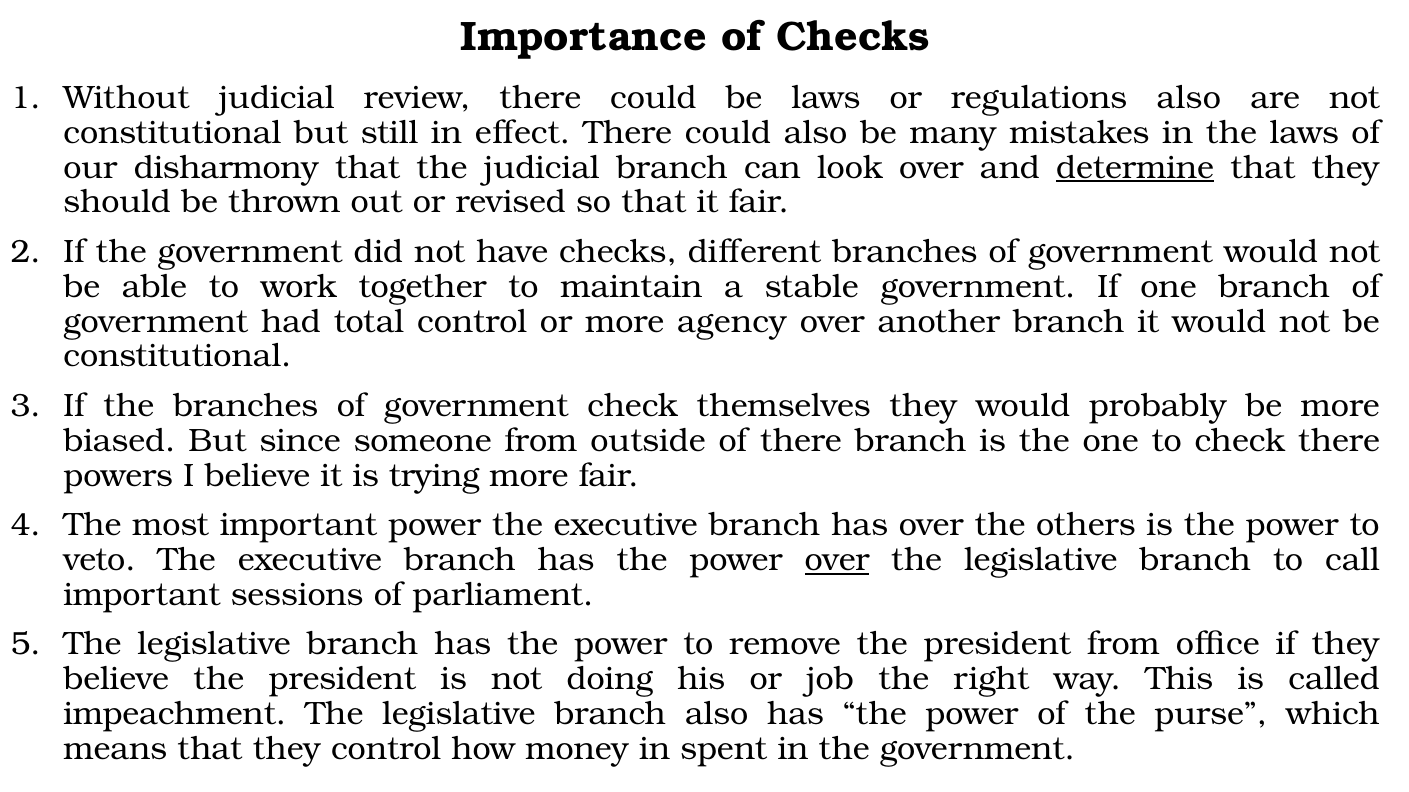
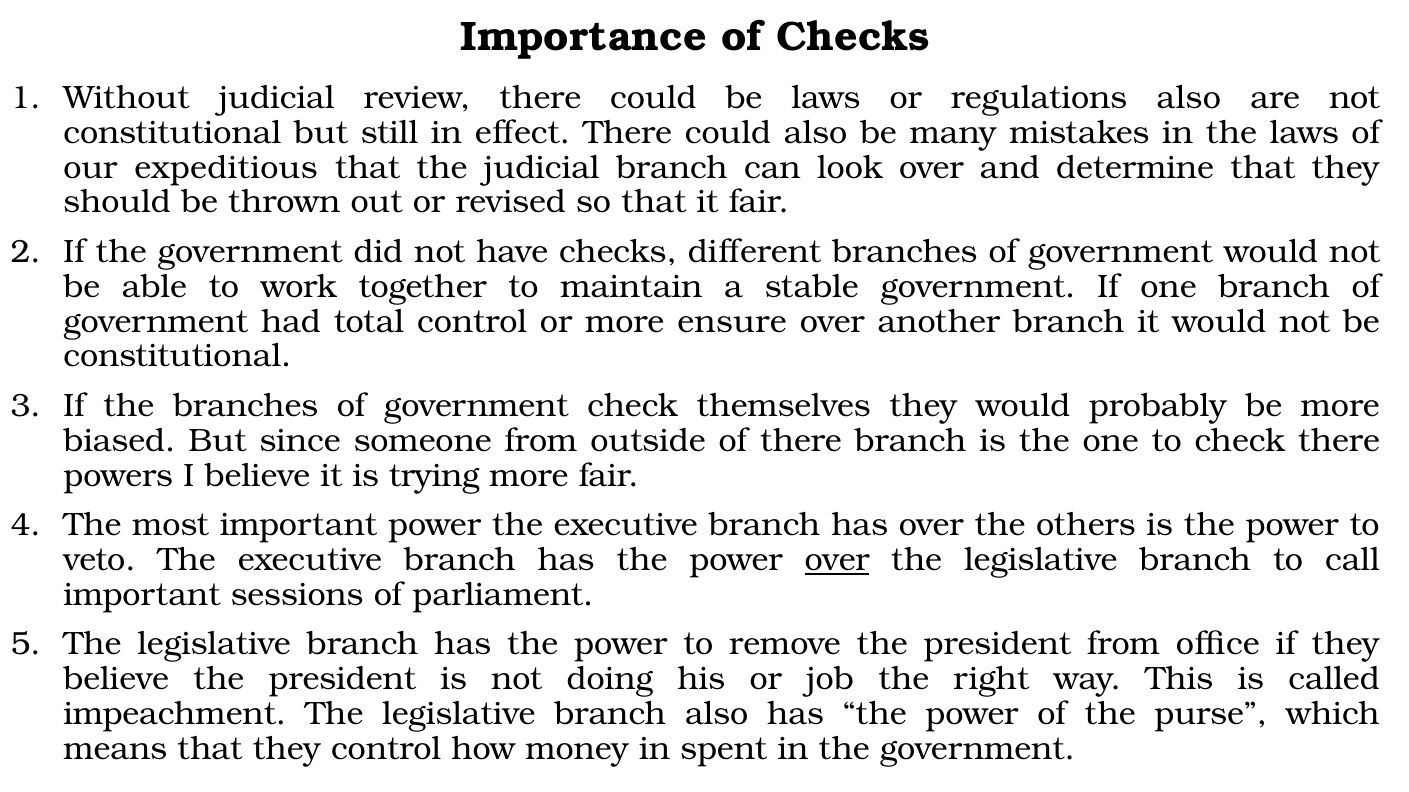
disharmony: disharmony -> expeditious
determine underline: present -> none
agency: agency -> ensure
